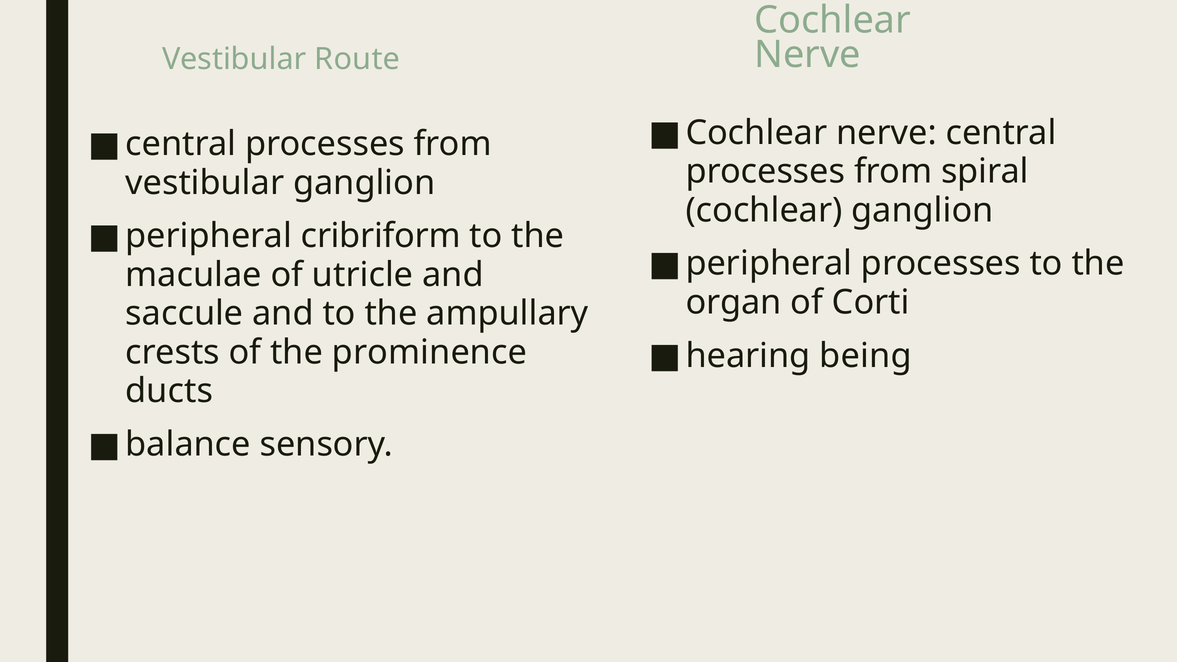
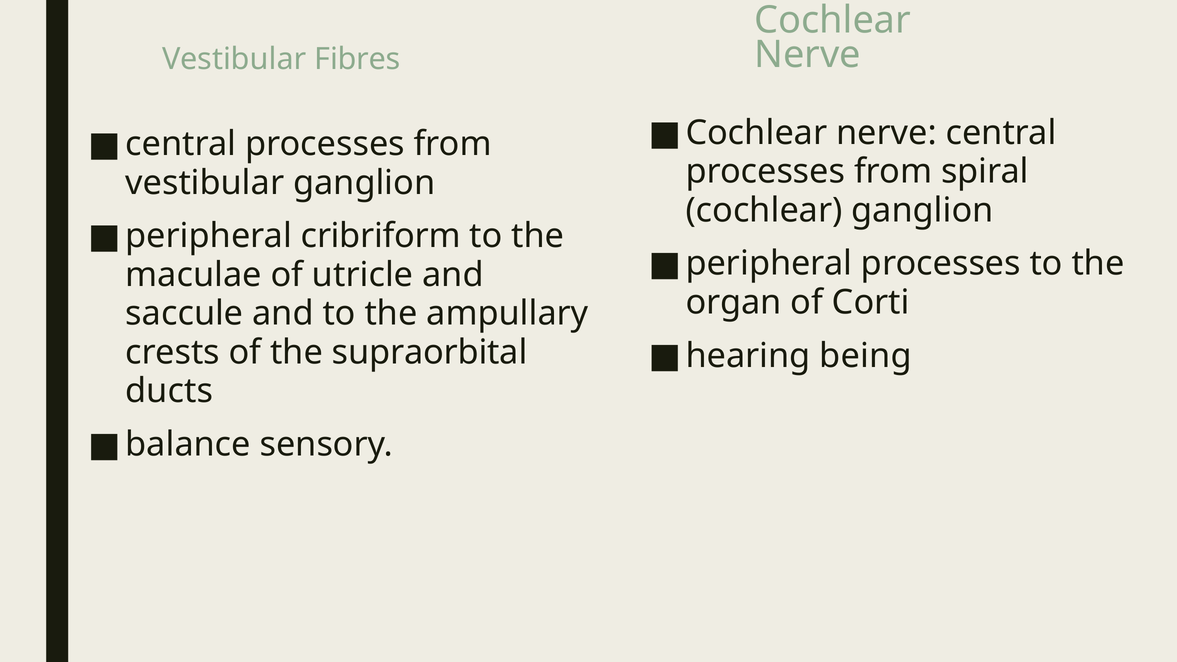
Route: Route -> Fibres
prominence: prominence -> supraorbital
